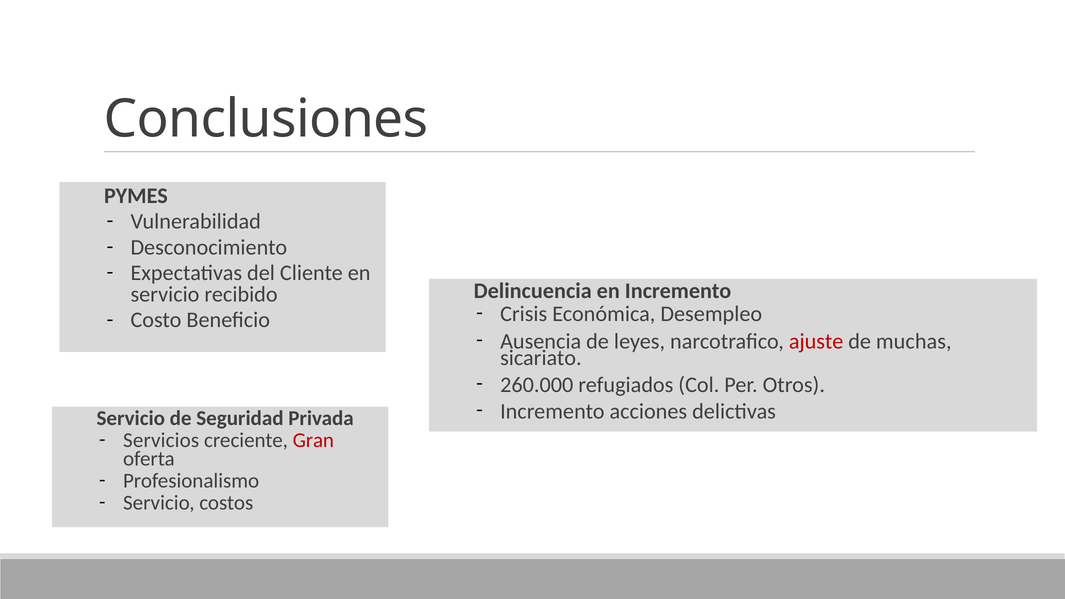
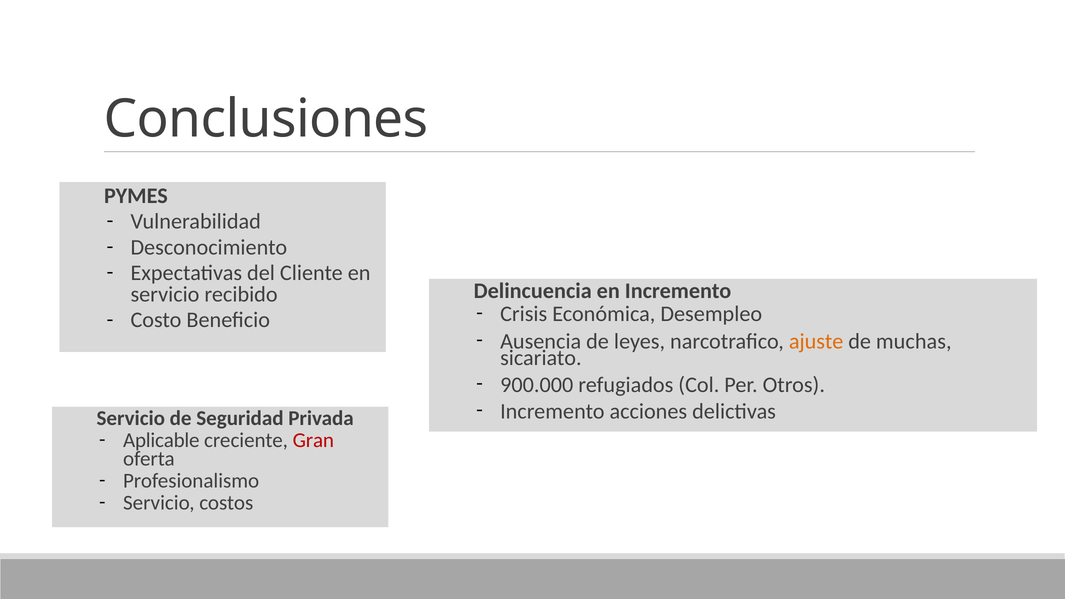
ajuste colour: red -> orange
260.000: 260.000 -> 900.000
Servicios: Servicios -> Aplicable
